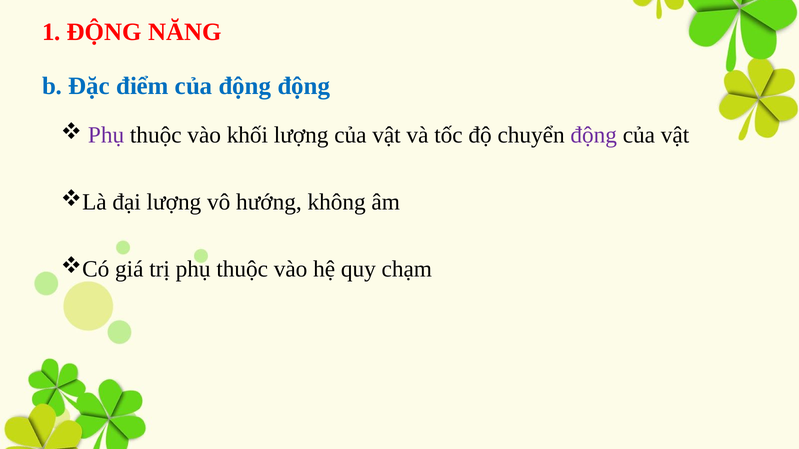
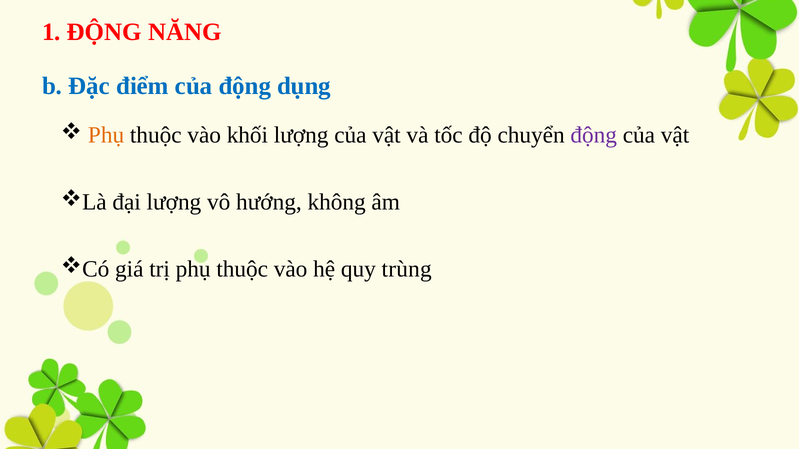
động động: động -> dụng
Phụ at (106, 135) colour: purple -> orange
chạm: chạm -> trùng
